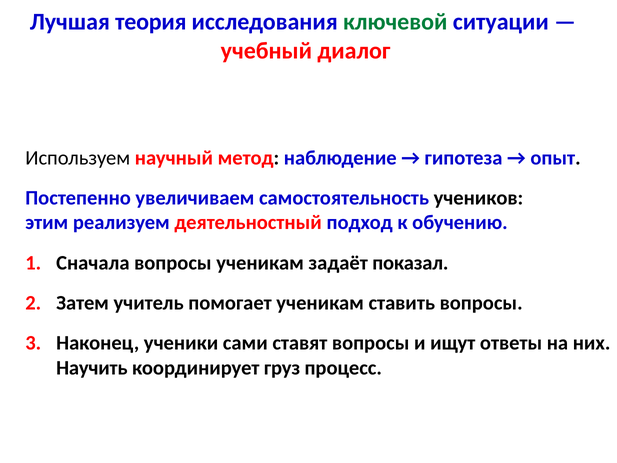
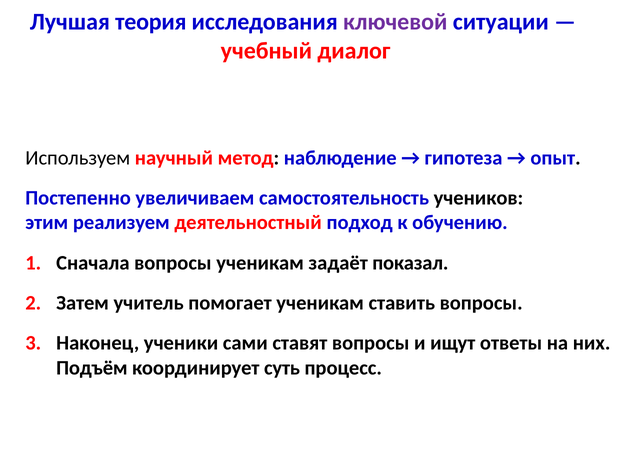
ключевой colour: green -> purple
Научить: Научить -> Подъём
груз: груз -> суть
